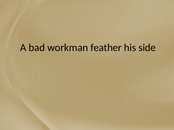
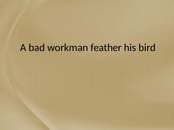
side: side -> bird
